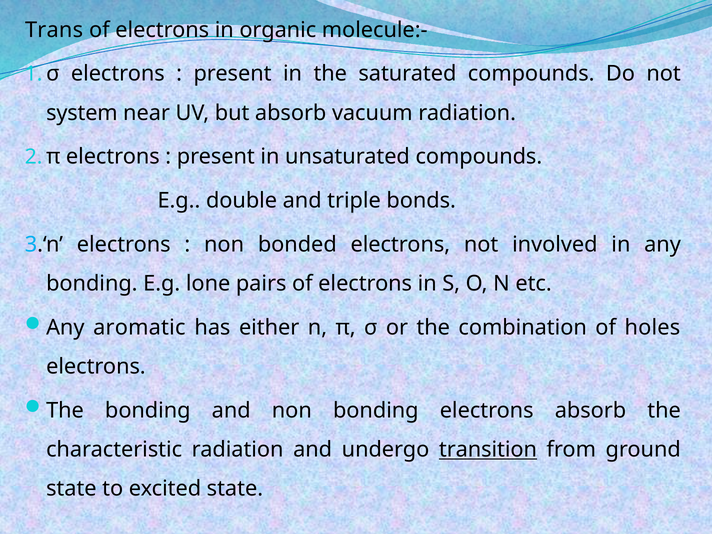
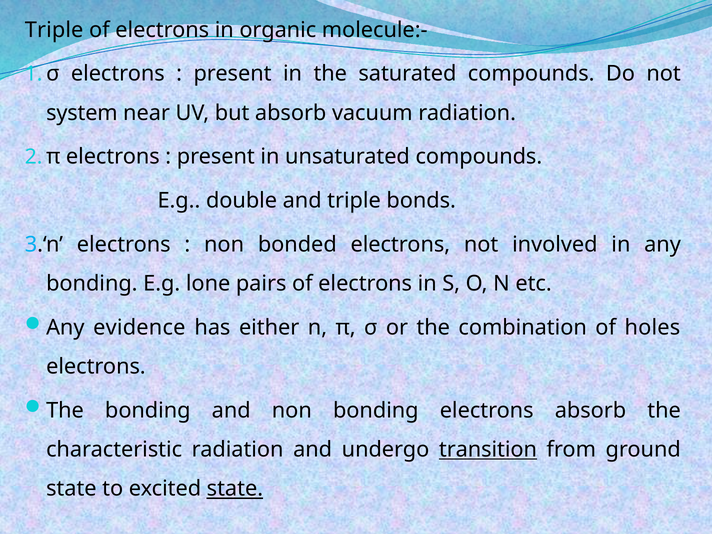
Trans at (54, 30): Trans -> Triple
aromatic: aromatic -> evidence
state at (235, 489) underline: none -> present
